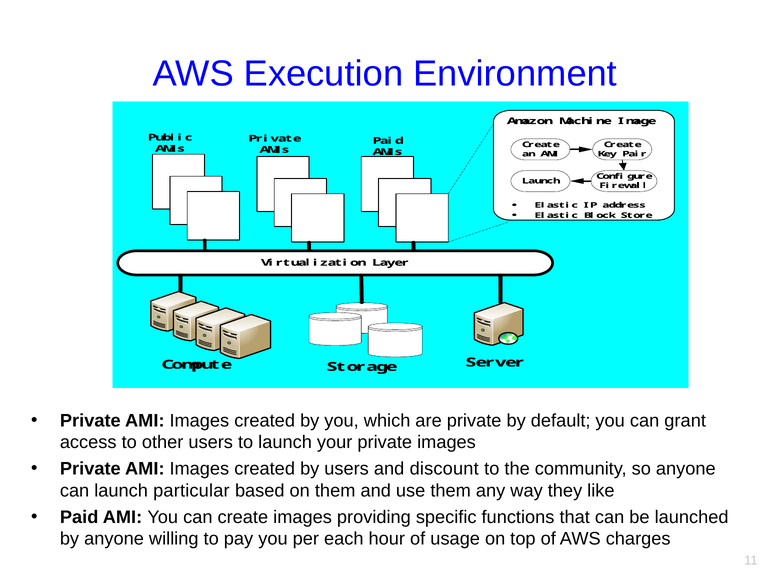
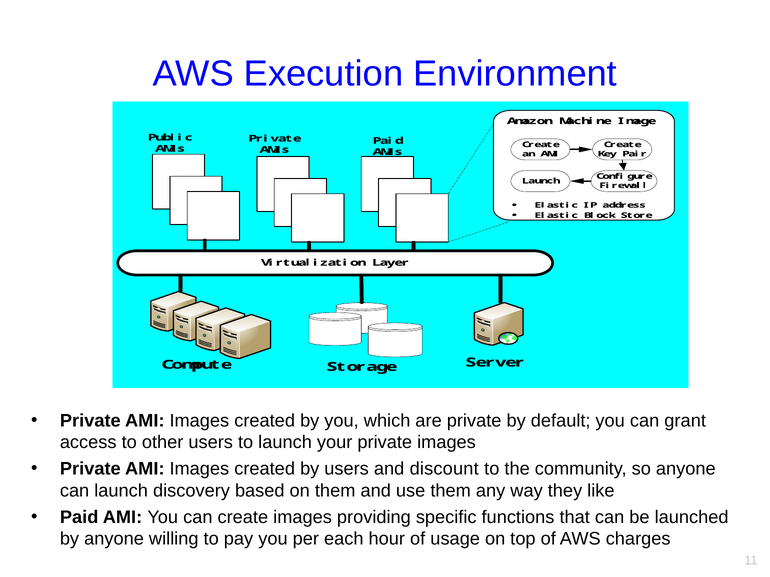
particular: particular -> discovery
